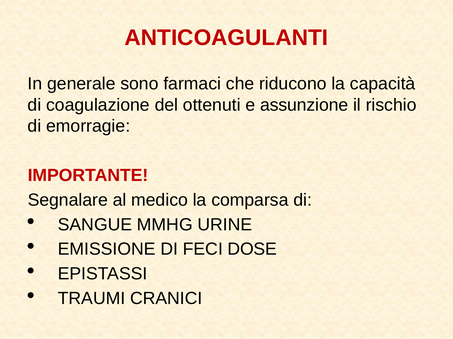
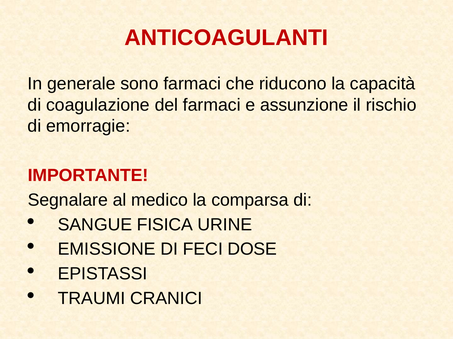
del ottenuti: ottenuti -> farmaci
MMHG: MMHG -> FISICA
